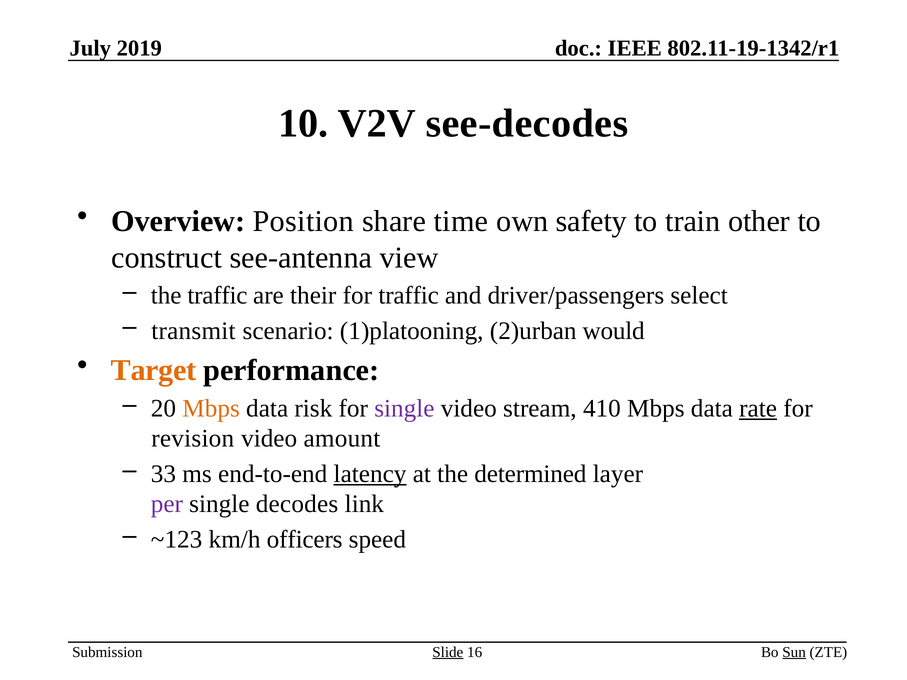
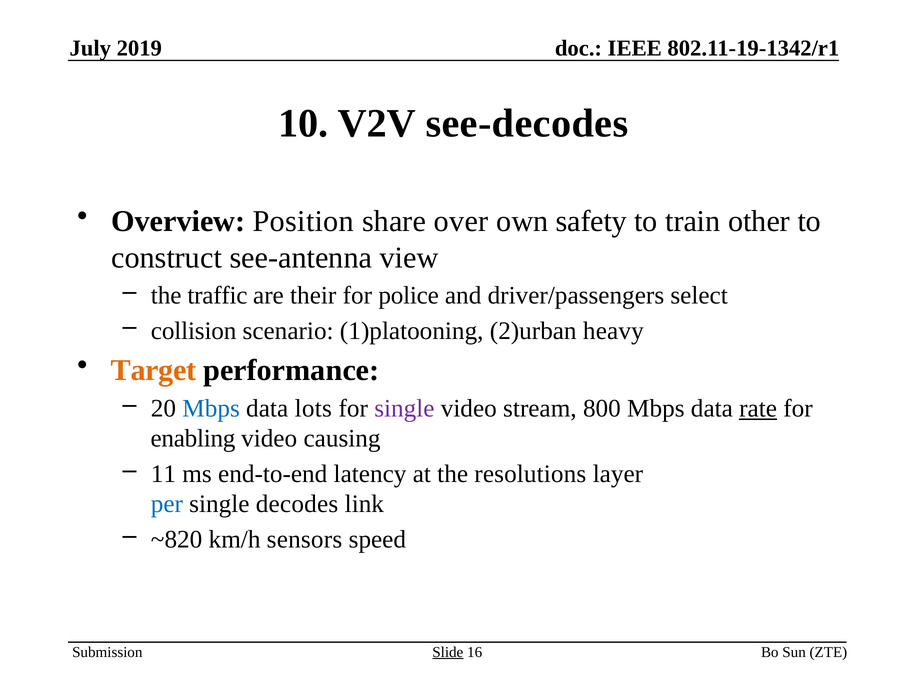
time: time -> over
for traffic: traffic -> police
transmit: transmit -> collision
would: would -> heavy
Mbps at (211, 408) colour: orange -> blue
risk: risk -> lots
410: 410 -> 800
revision: revision -> enabling
amount: amount -> causing
33: 33 -> 11
latency underline: present -> none
determined: determined -> resolutions
per colour: purple -> blue
~123: ~123 -> ~820
officers: officers -> sensors
Sun underline: present -> none
